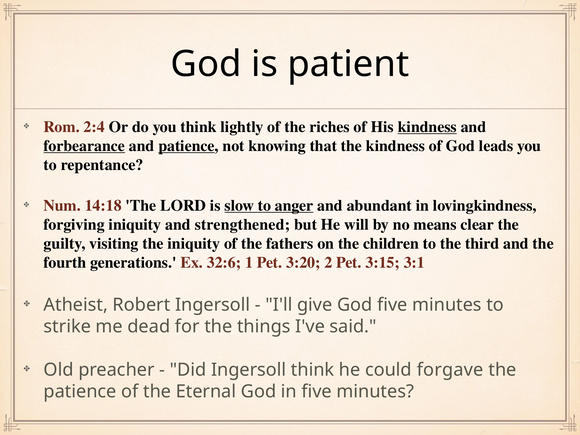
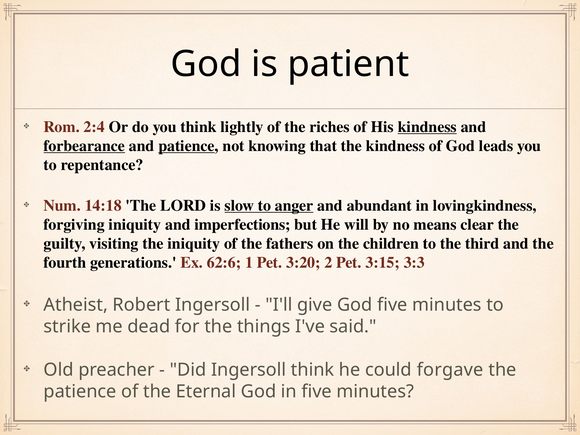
strengthened: strengthened -> imperfections
32:6: 32:6 -> 62:6
3:1: 3:1 -> 3:3
